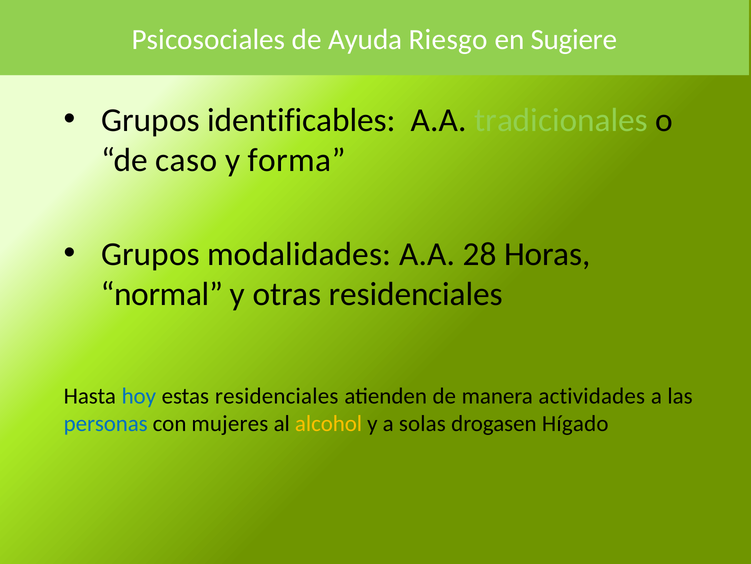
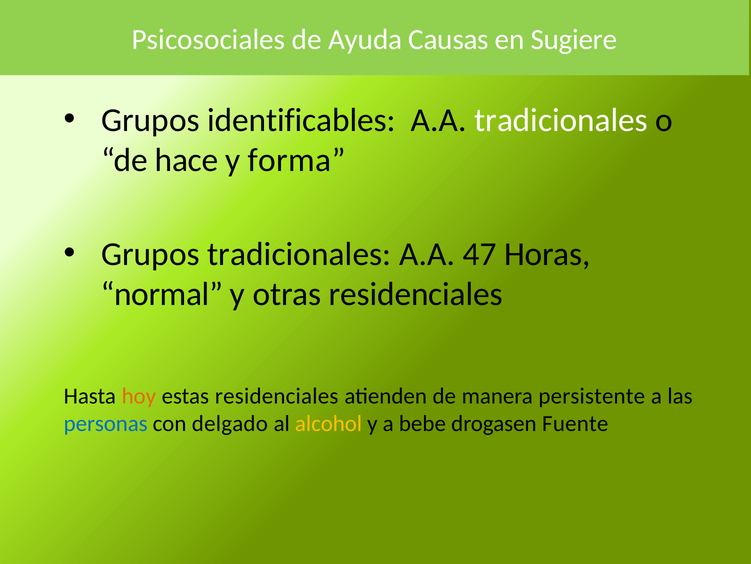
Riesgo: Riesgo -> Causas
tradicionales at (561, 120) colour: light green -> white
caso: caso -> hace
Grupos modalidades: modalidades -> tradicionales
28: 28 -> 47
hoy colour: blue -> orange
actividades: actividades -> persistente
mujeres: mujeres -> delgado
solas: solas -> bebe
Hígado: Hígado -> Fuente
